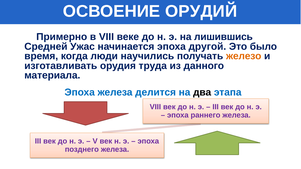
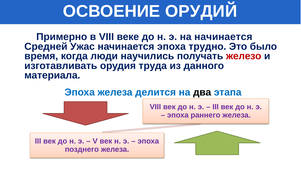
на лишившись: лишившись -> начинается
другой: другой -> трудно
железо colour: orange -> red
